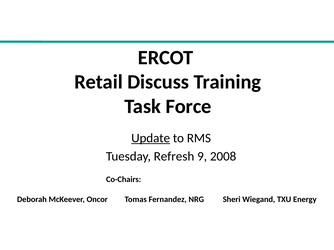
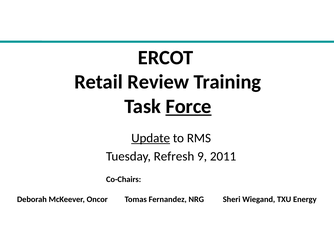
Discuss: Discuss -> Review
Force underline: none -> present
2008: 2008 -> 2011
